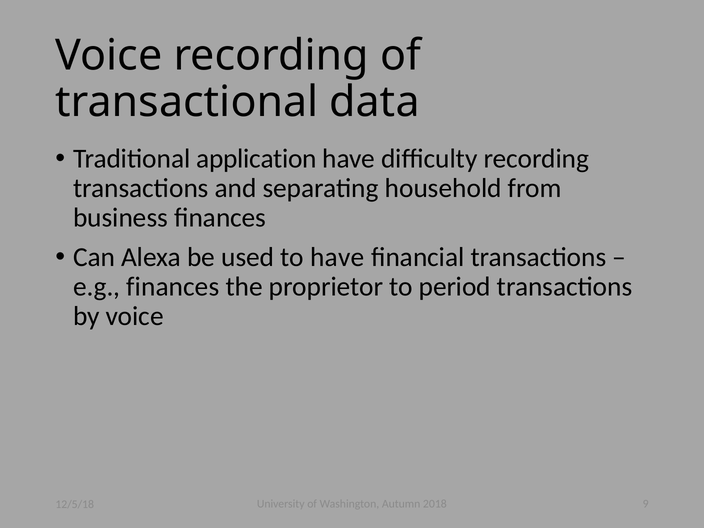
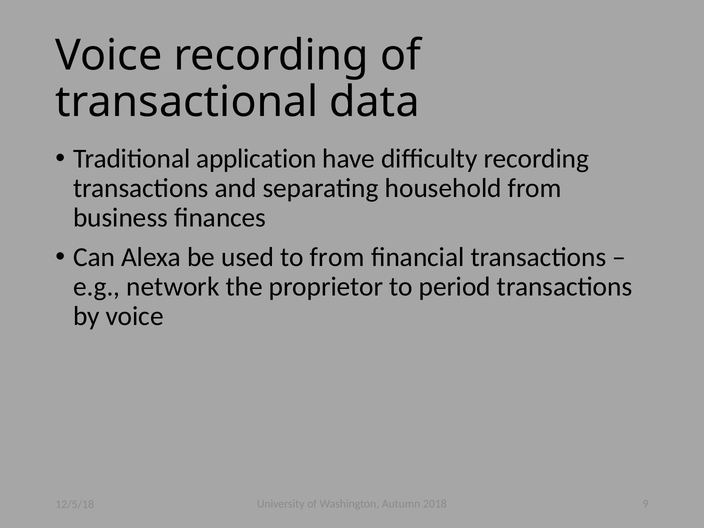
to have: have -> from
e.g finances: finances -> network
